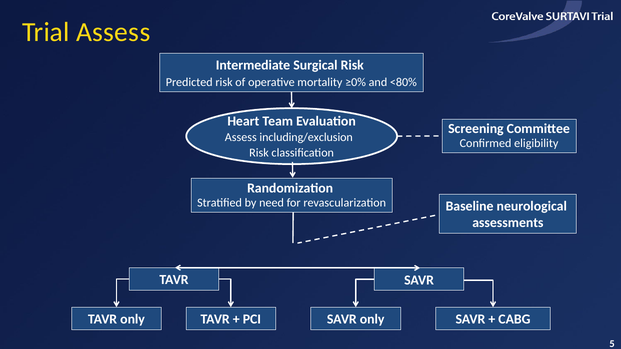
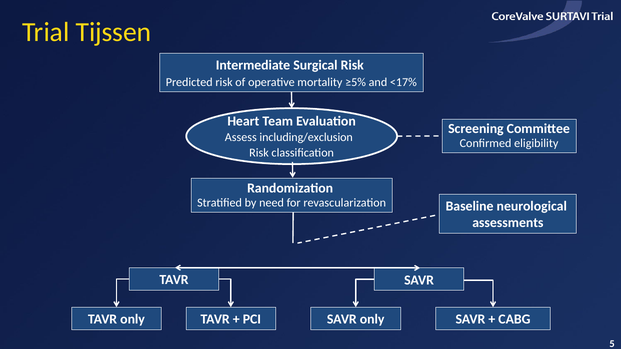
Trial Assess: Assess -> Tijssen
≥0%: ≥0% -> ≥5%
<80%: <80% -> <17%
